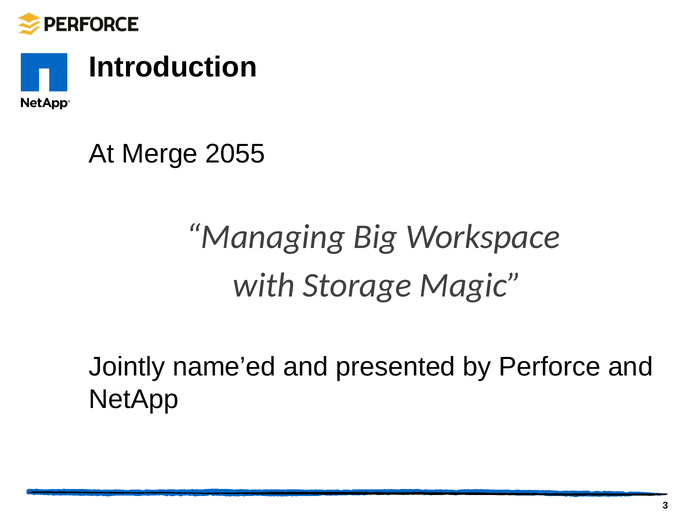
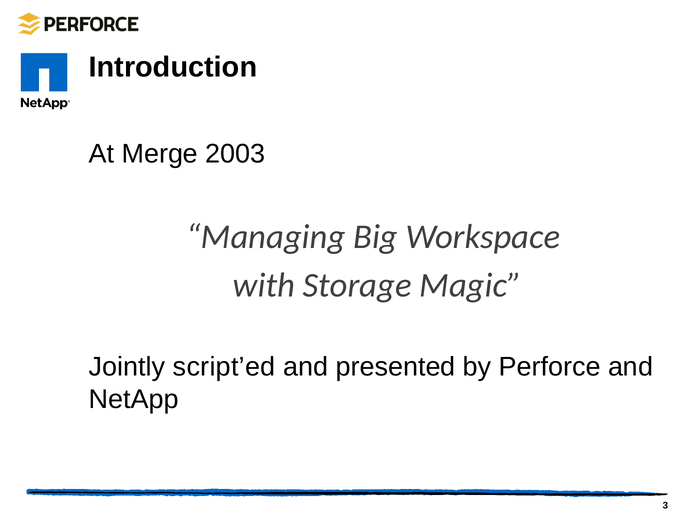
2055: 2055 -> 2003
name’ed: name’ed -> script’ed
